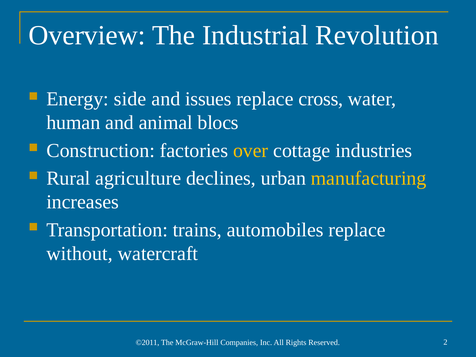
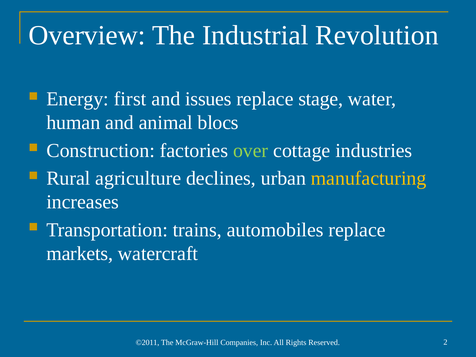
side: side -> first
cross: cross -> stage
over colour: yellow -> light green
without: without -> markets
